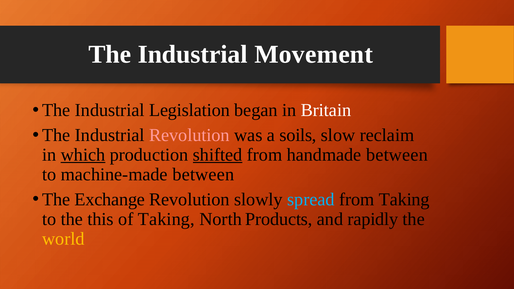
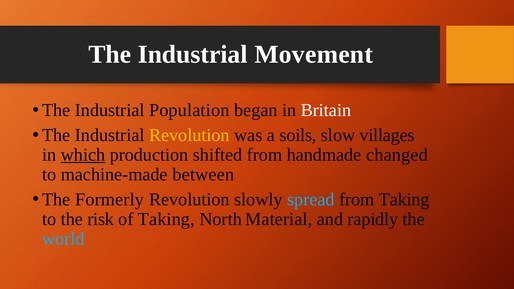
Legislation: Legislation -> Population
Revolution at (189, 135) colour: pink -> yellow
reclaim: reclaim -> villages
shifted underline: present -> none
handmade between: between -> changed
Exchange: Exchange -> Formerly
this: this -> risk
Products: Products -> Material
world colour: yellow -> light blue
